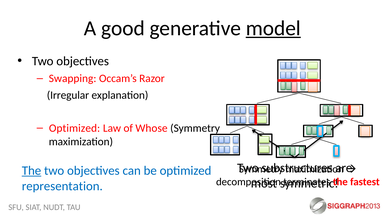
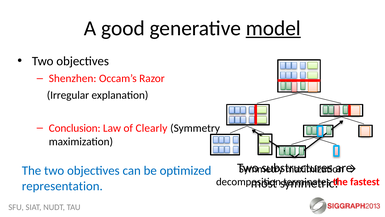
Swapping: Swapping -> Shenzhen
Optimized at (75, 128): Optimized -> Conclusion
Whose: Whose -> Clearly
The at (32, 170) underline: present -> none
